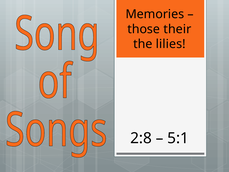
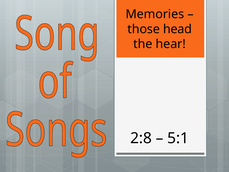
their: their -> head
lilies: lilies -> hear
